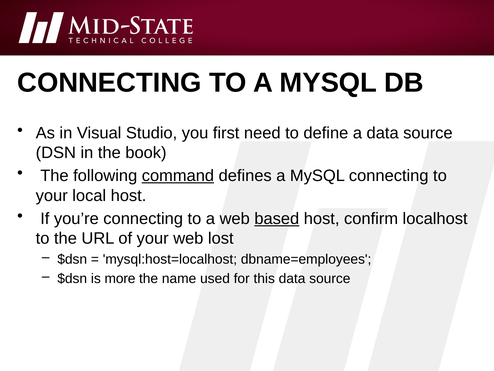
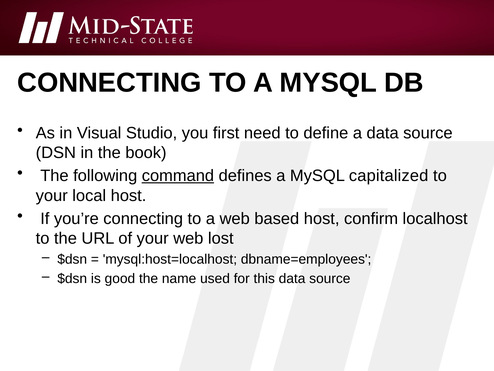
MySQL connecting: connecting -> capitalized
based underline: present -> none
more: more -> good
